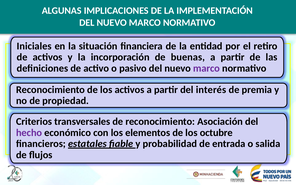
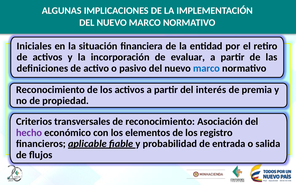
buenas: buenas -> evaluar
marco at (207, 68) colour: purple -> blue
octubre: octubre -> registro
estatales: estatales -> aplicable
